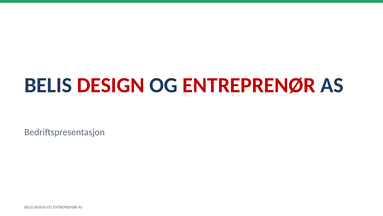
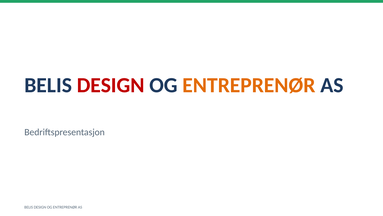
ENTREPRENØR at (249, 85) colour: red -> orange
